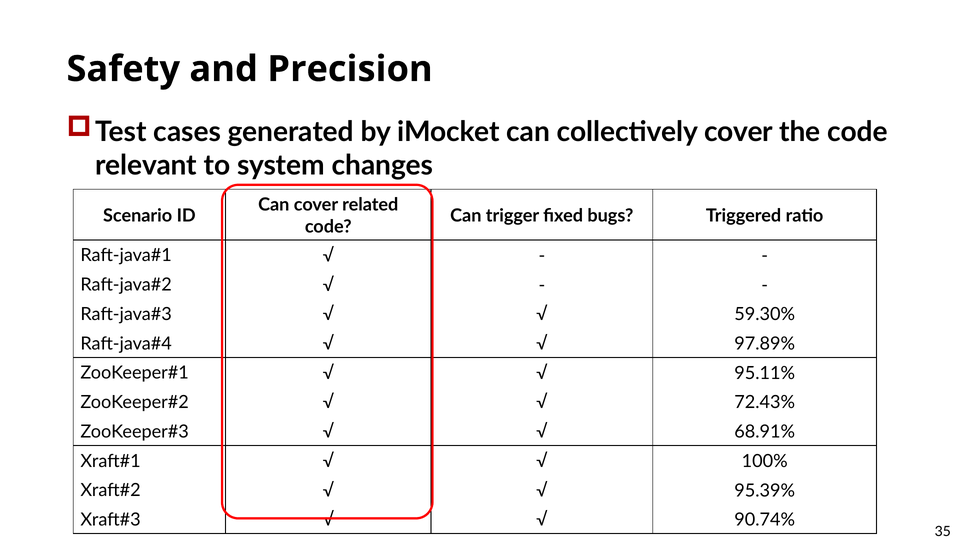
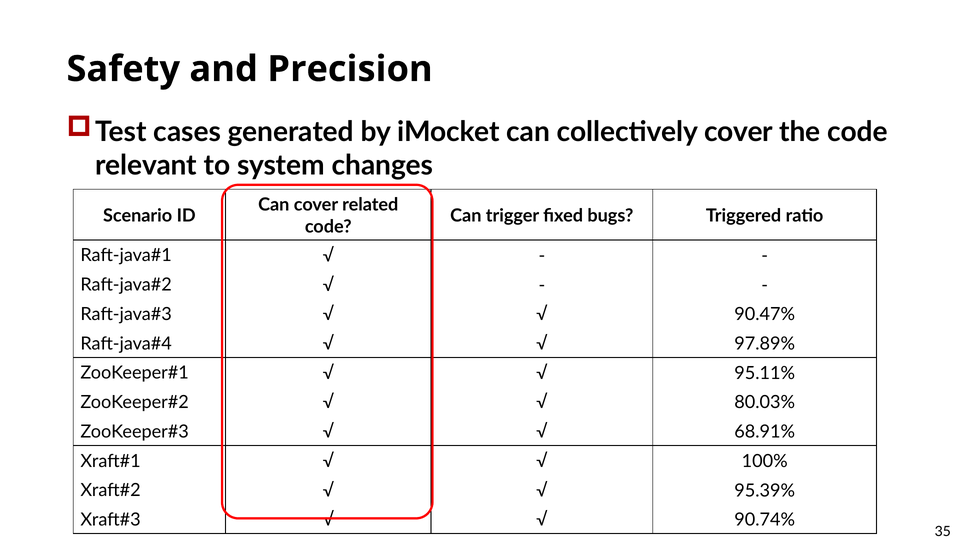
59.30%: 59.30% -> 90.47%
72.43%: 72.43% -> 80.03%
